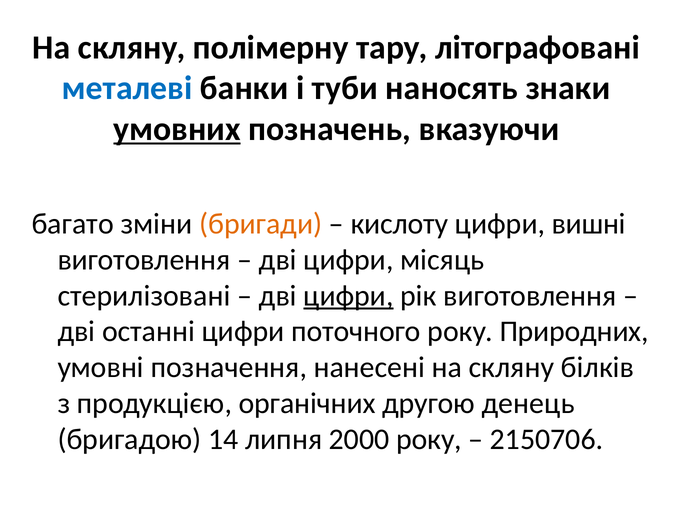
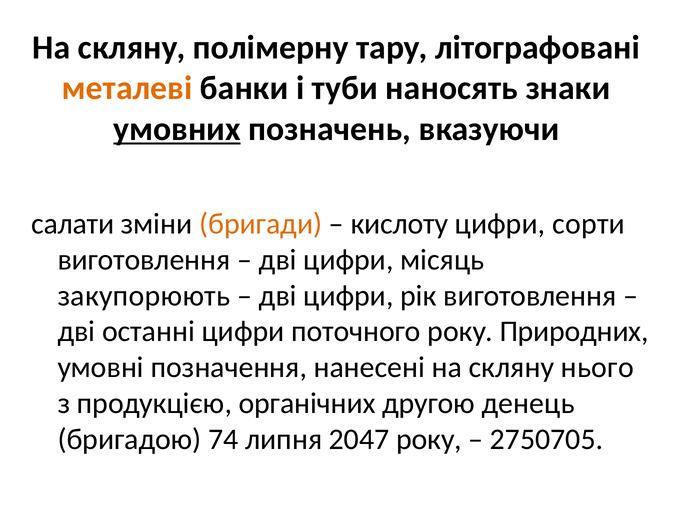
металеві colour: blue -> orange
багато: багато -> салати
вишні: вишні -> сорти
стерилізовані: стерилізовані -> закупорюють
цифри at (348, 295) underline: present -> none
білків: білків -> нього
14: 14 -> 74
2000: 2000 -> 2047
2150706: 2150706 -> 2750705
